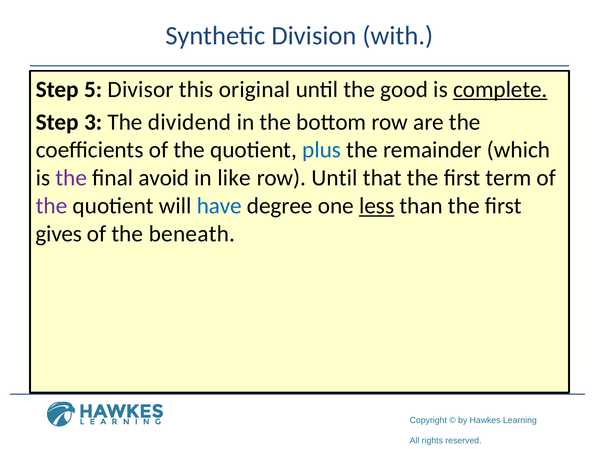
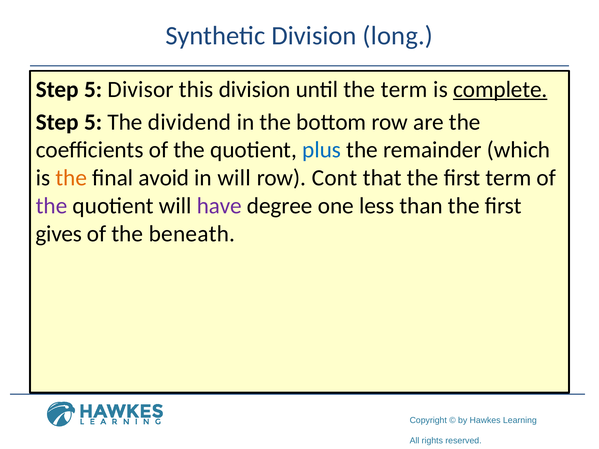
with: with -> long
this original: original -> division
the good: good -> term
3 at (93, 122): 3 -> 5
the at (71, 178) colour: purple -> orange
in like: like -> will
row Until: Until -> Cont
have colour: blue -> purple
less underline: present -> none
